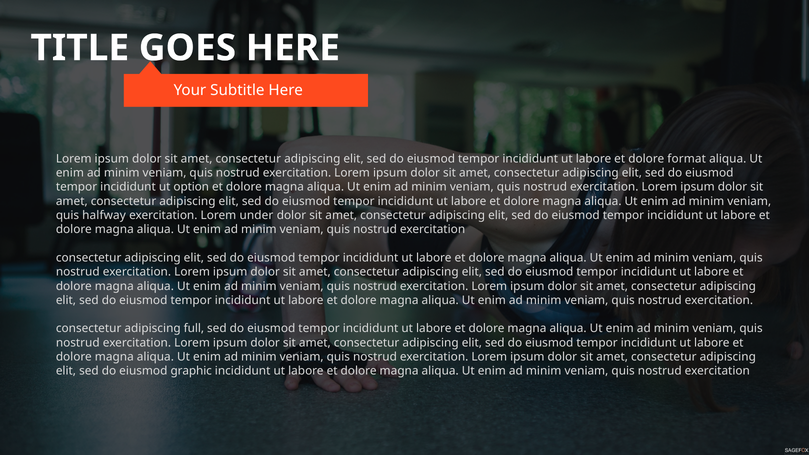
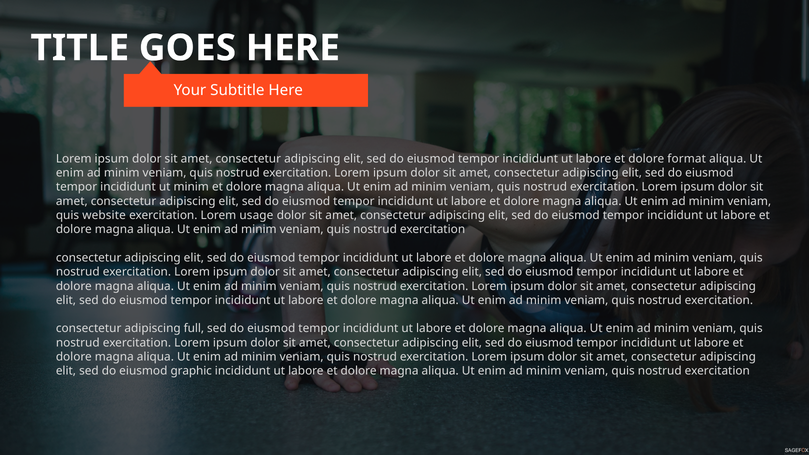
ut option: option -> minim
halfway: halfway -> website
under: under -> usage
